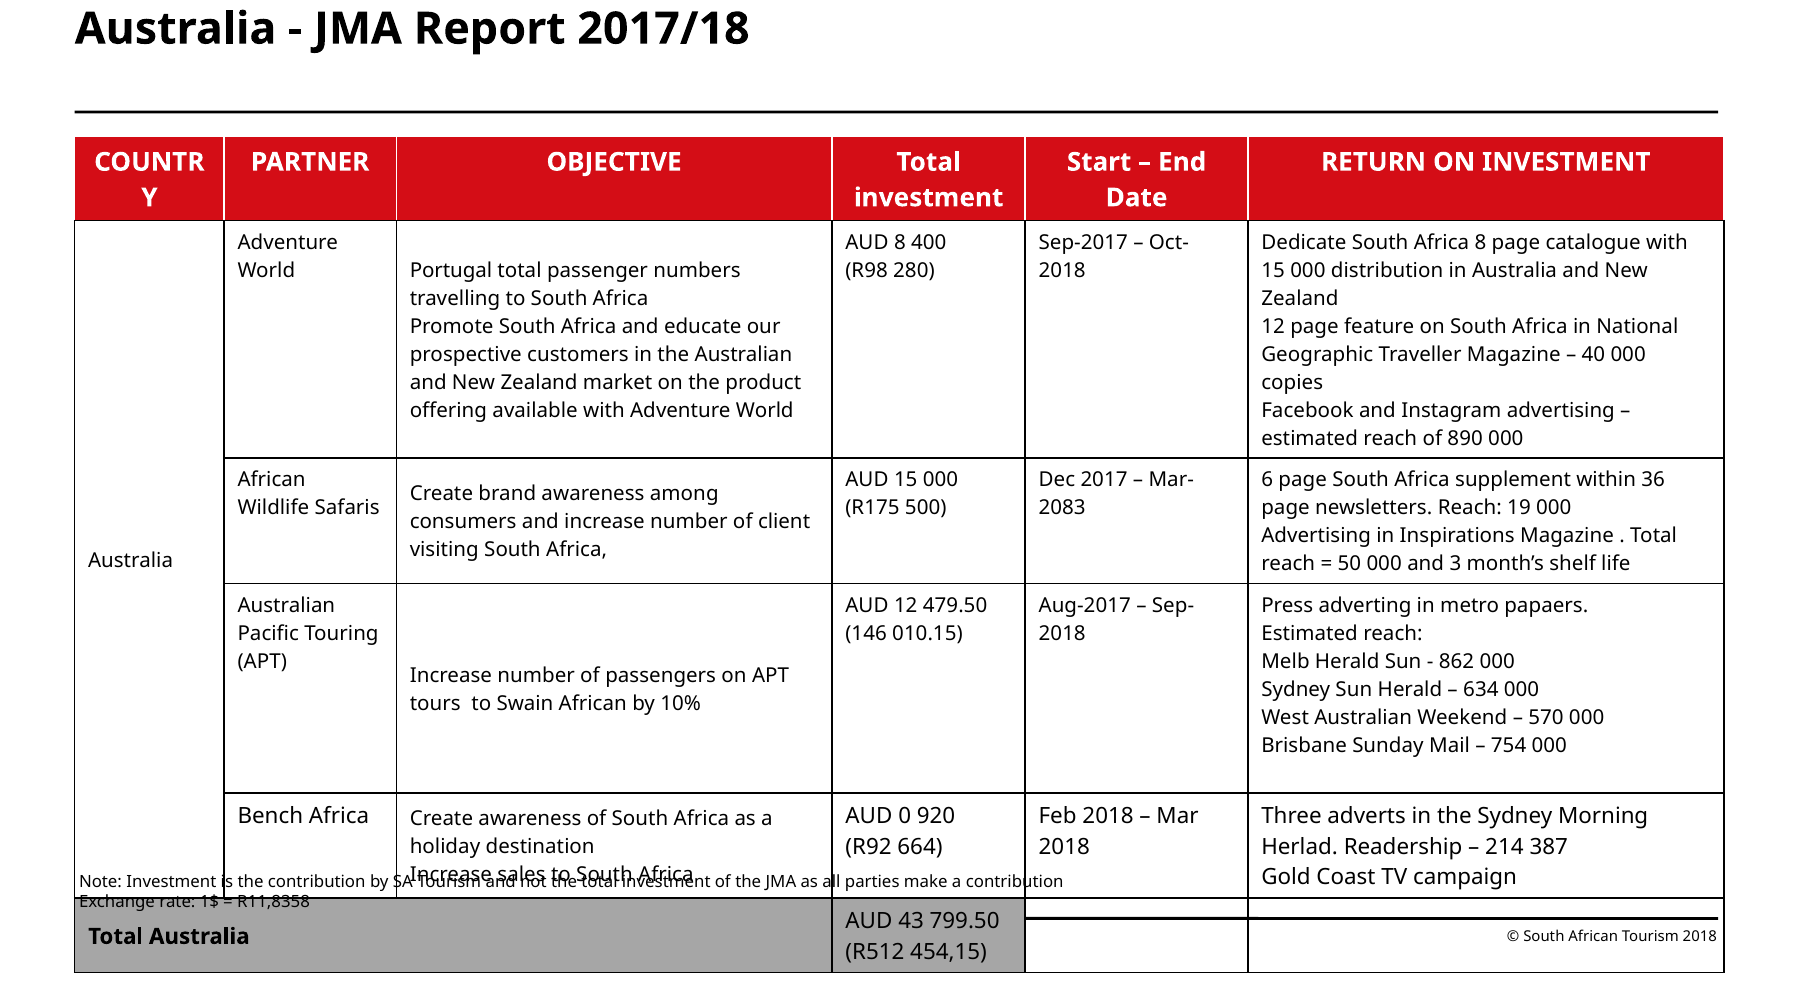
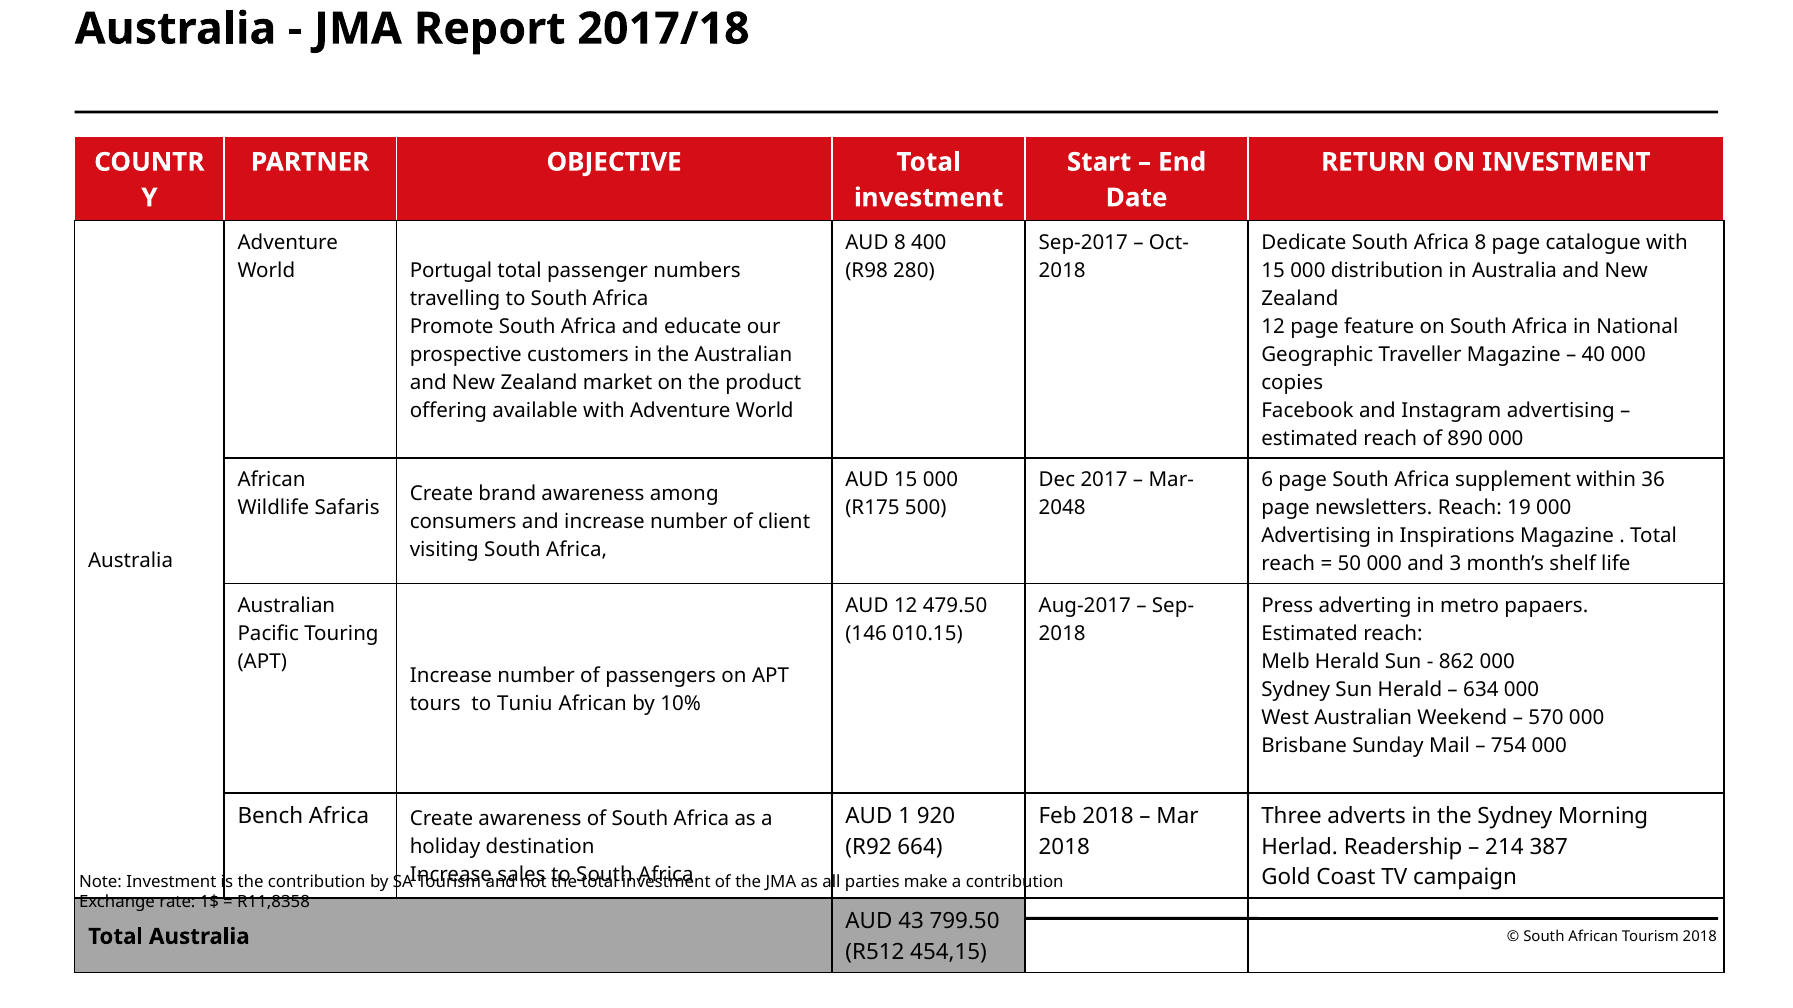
2083: 2083 -> 2048
Swain: Swain -> Tuniu
0: 0 -> 1
